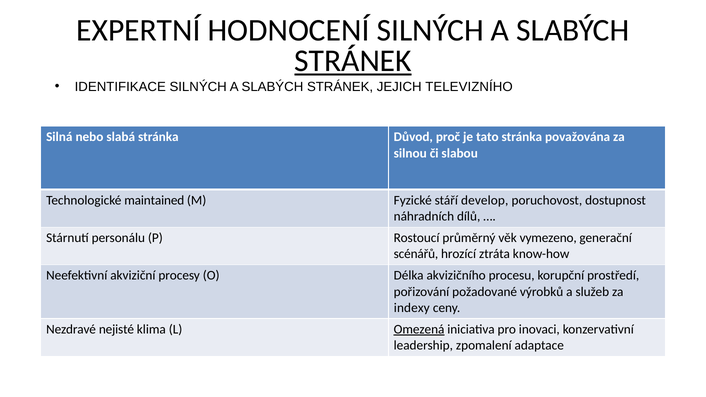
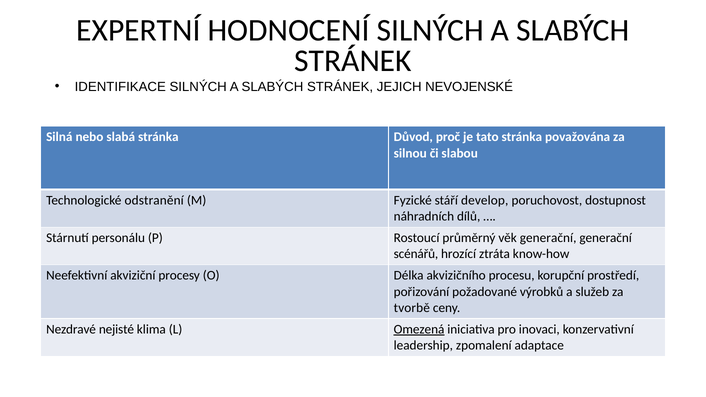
STRÁNEK at (353, 61) underline: present -> none
TELEVIZNÍHO: TELEVIZNÍHO -> NEVOJENSKÉ
maintained: maintained -> odstranění
věk vymezeno: vymezeno -> generační
indexy: indexy -> tvorbě
